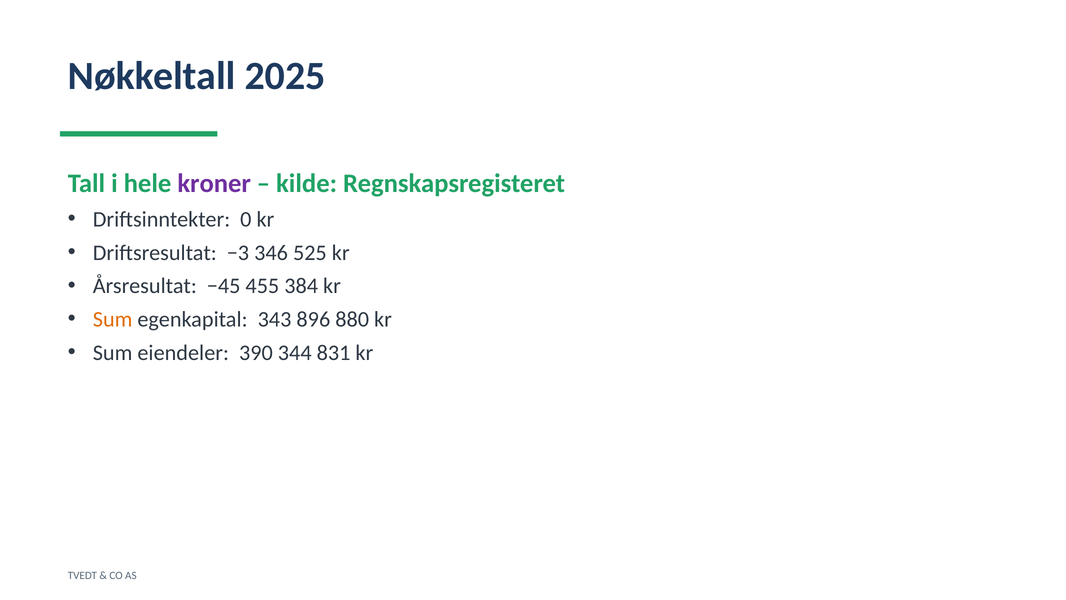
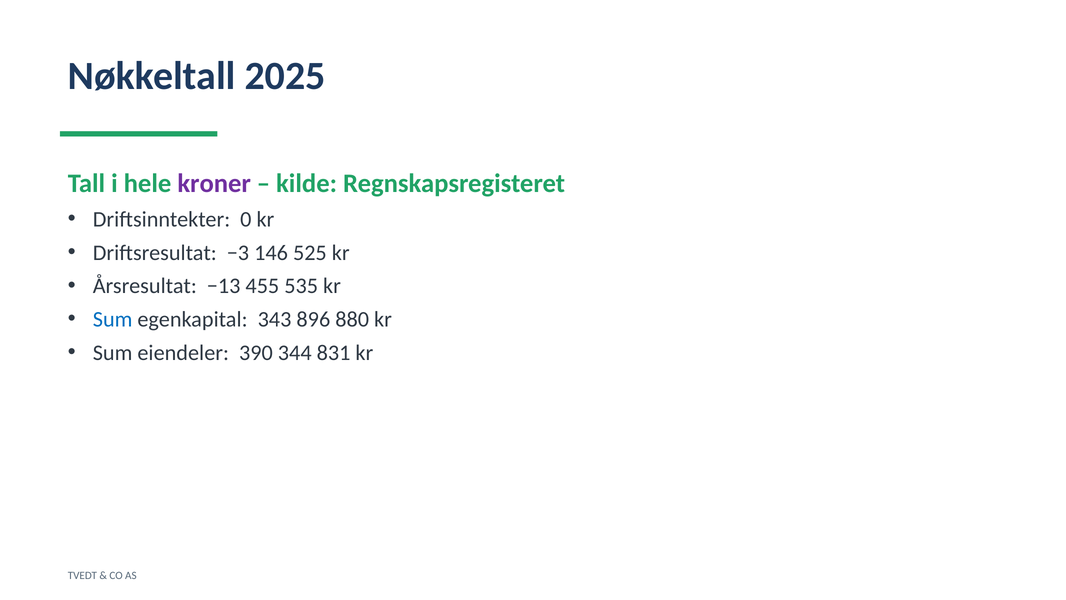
346: 346 -> 146
−45: −45 -> −13
384: 384 -> 535
Sum at (113, 319) colour: orange -> blue
